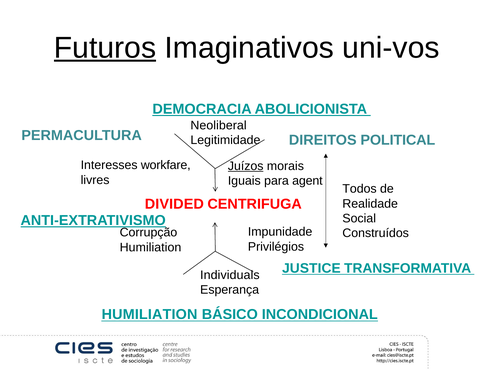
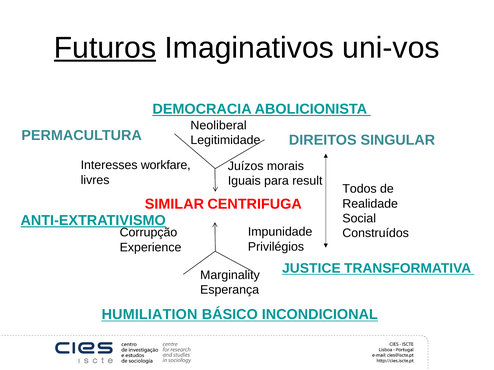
POLITICAL: POLITICAL -> SINGULAR
Juízos underline: present -> none
agent: agent -> result
DIVIDED: DIVIDED -> SIMILAR
Humiliation at (150, 248): Humiliation -> Experience
Individuals: Individuals -> Marginality
